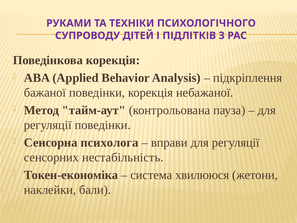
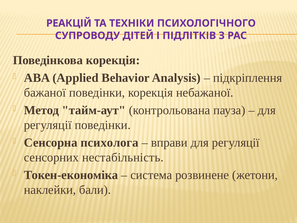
РУКАМИ: РУКАМИ -> РЕАКЦІЙ
хвилююся: хвилююся -> розвинене
